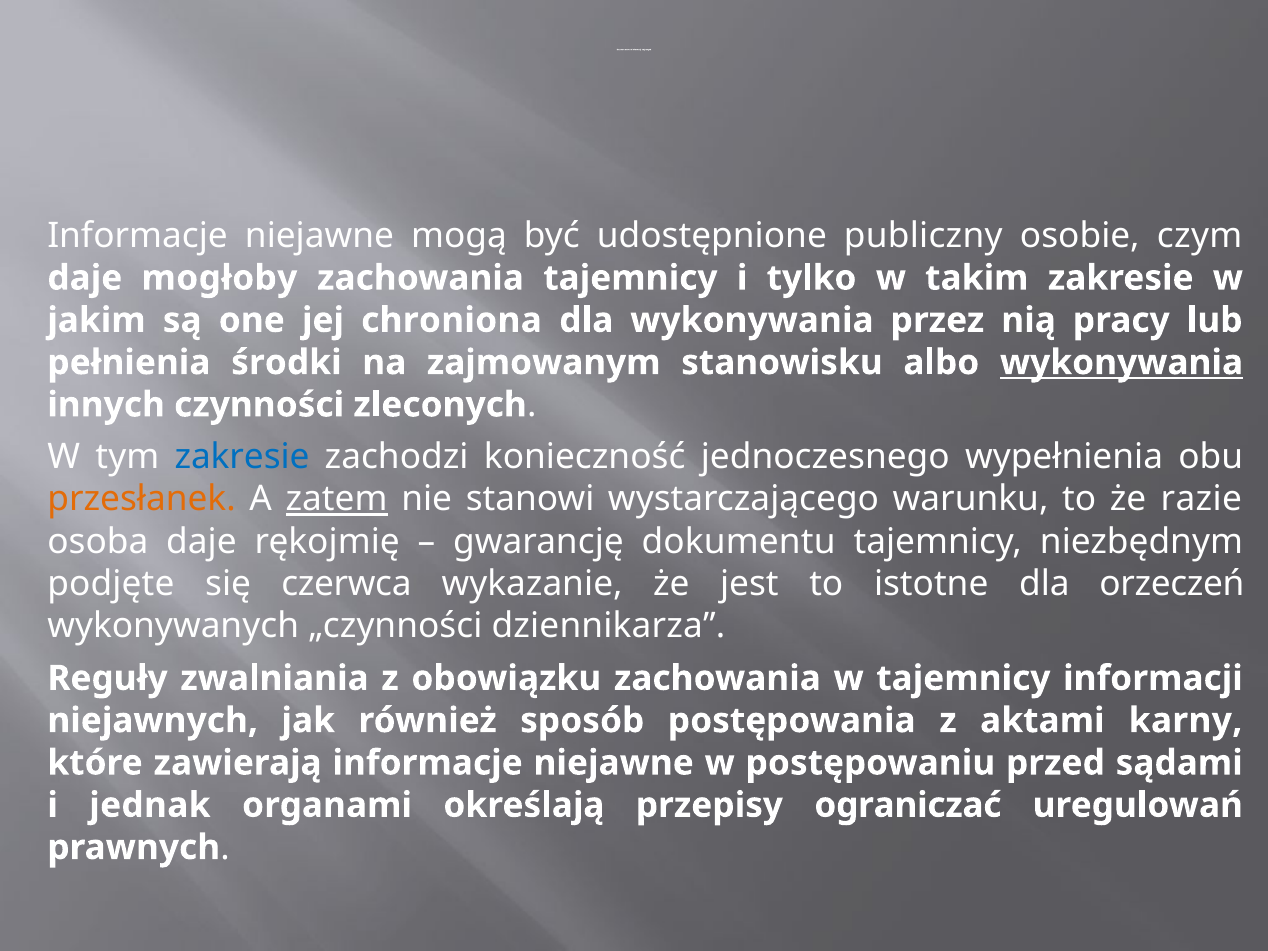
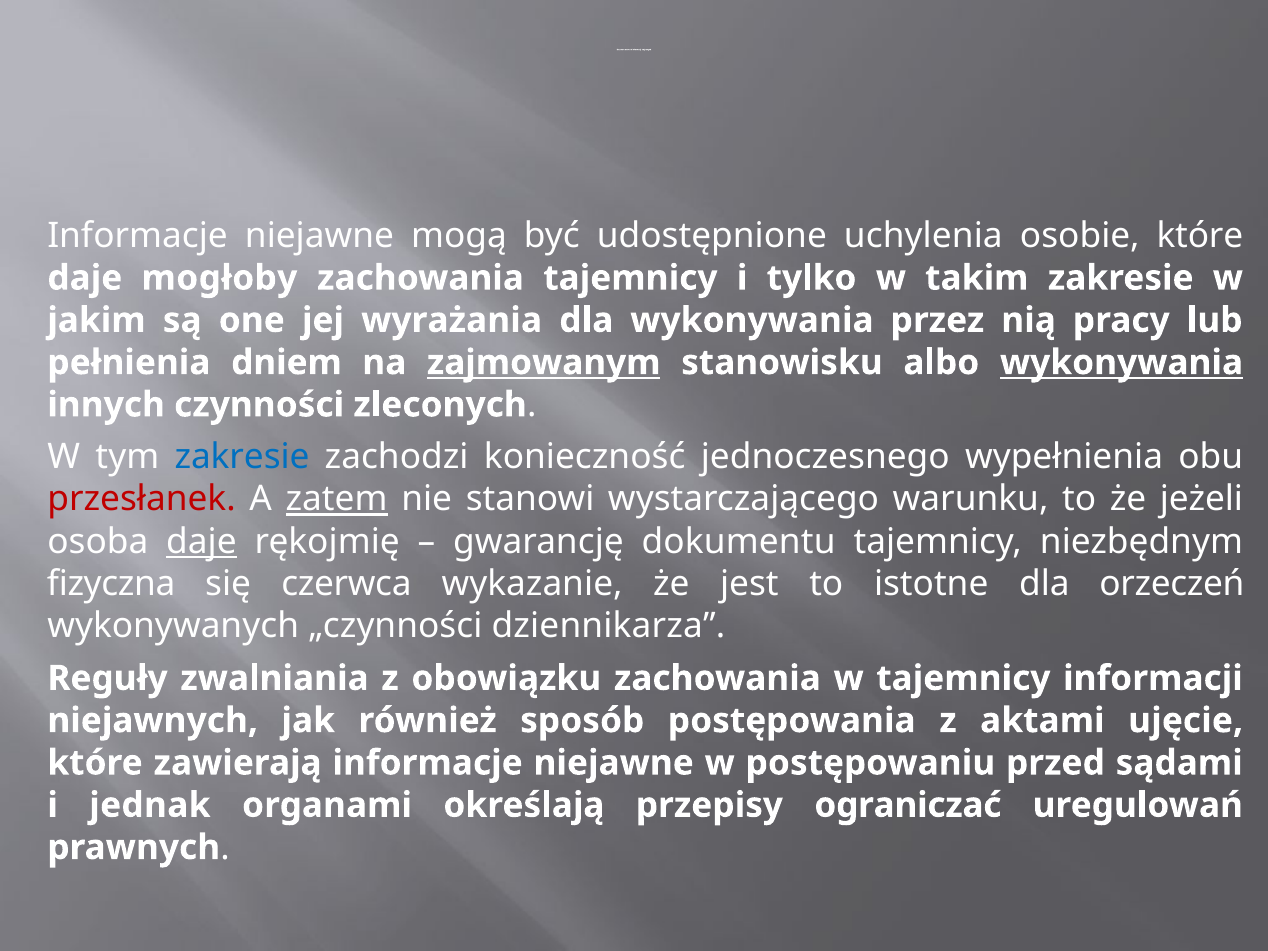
publiczny: publiczny -> uchylenia
osobie czym: czym -> które
chroniona: chroniona -> wyrażania
środki: środki -> dniem
zajmowanym underline: none -> present
przesłanek colour: orange -> red
razie: razie -> jeżeli
daje at (201, 542) underline: none -> present
podjęte: podjęte -> fizyczna
karny: karny -> ujęcie
